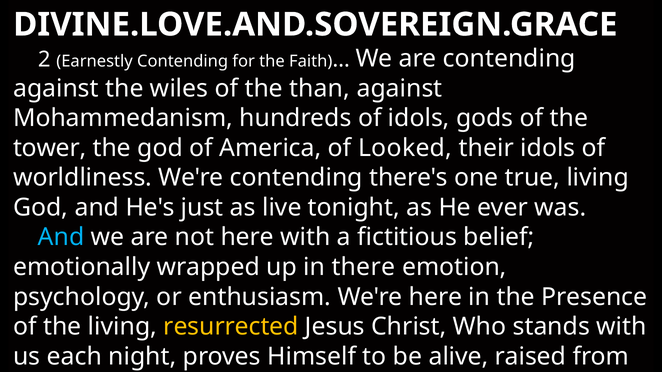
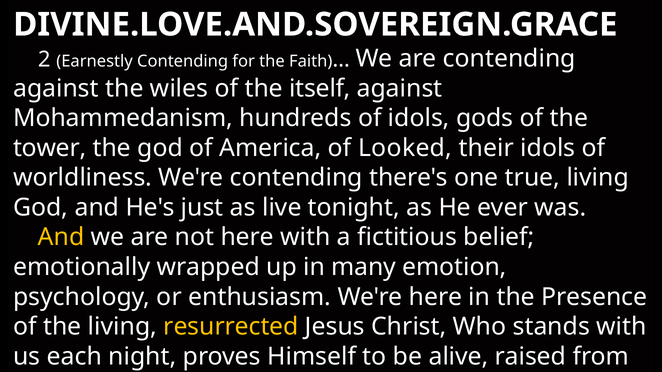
than: than -> itself
And at (61, 238) colour: light blue -> yellow
there: there -> many
